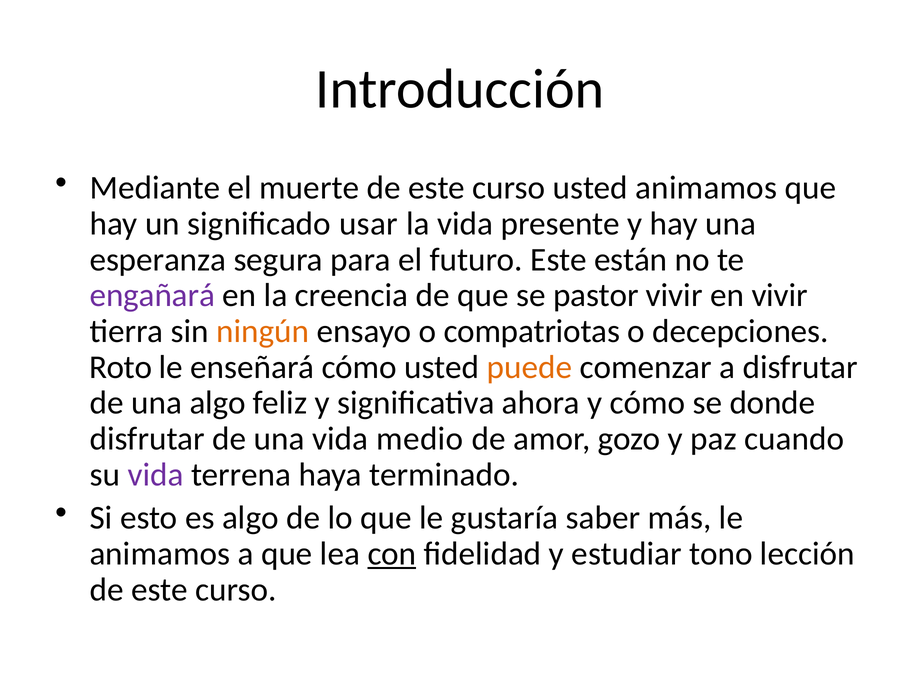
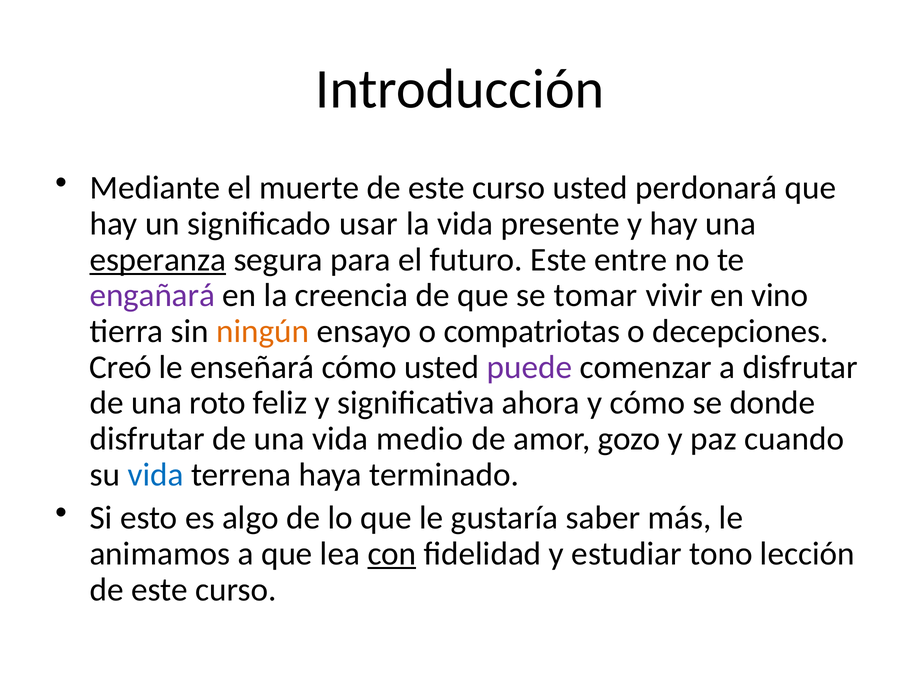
usted animamos: animamos -> perdonará
esperanza underline: none -> present
están: están -> entre
pastor: pastor -> tomar
en vivir: vivir -> vino
Roto: Roto -> Creó
puede colour: orange -> purple
una algo: algo -> roto
vida at (156, 475) colour: purple -> blue
